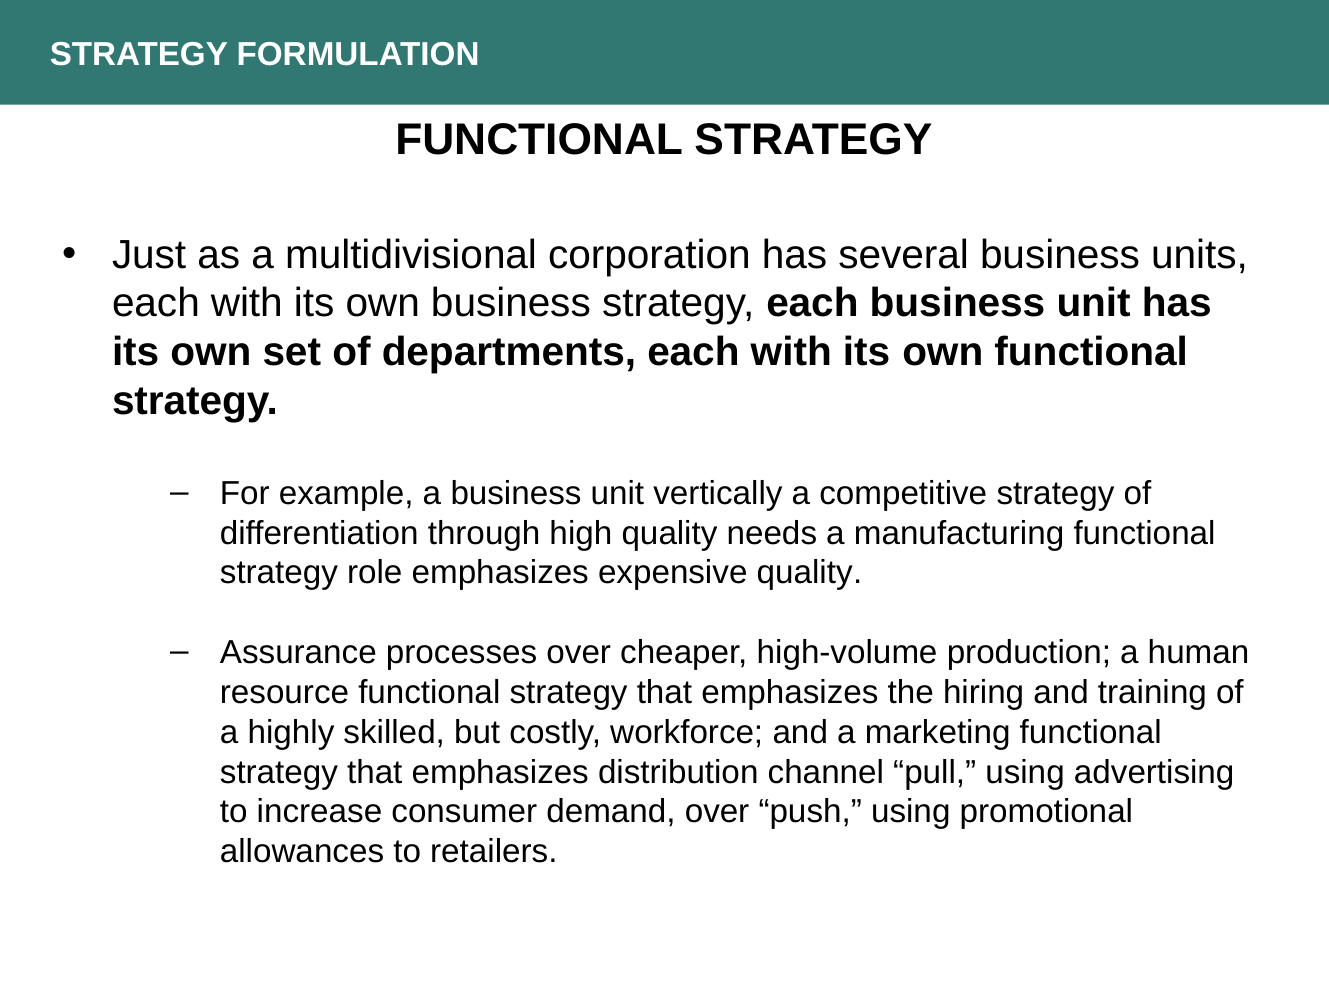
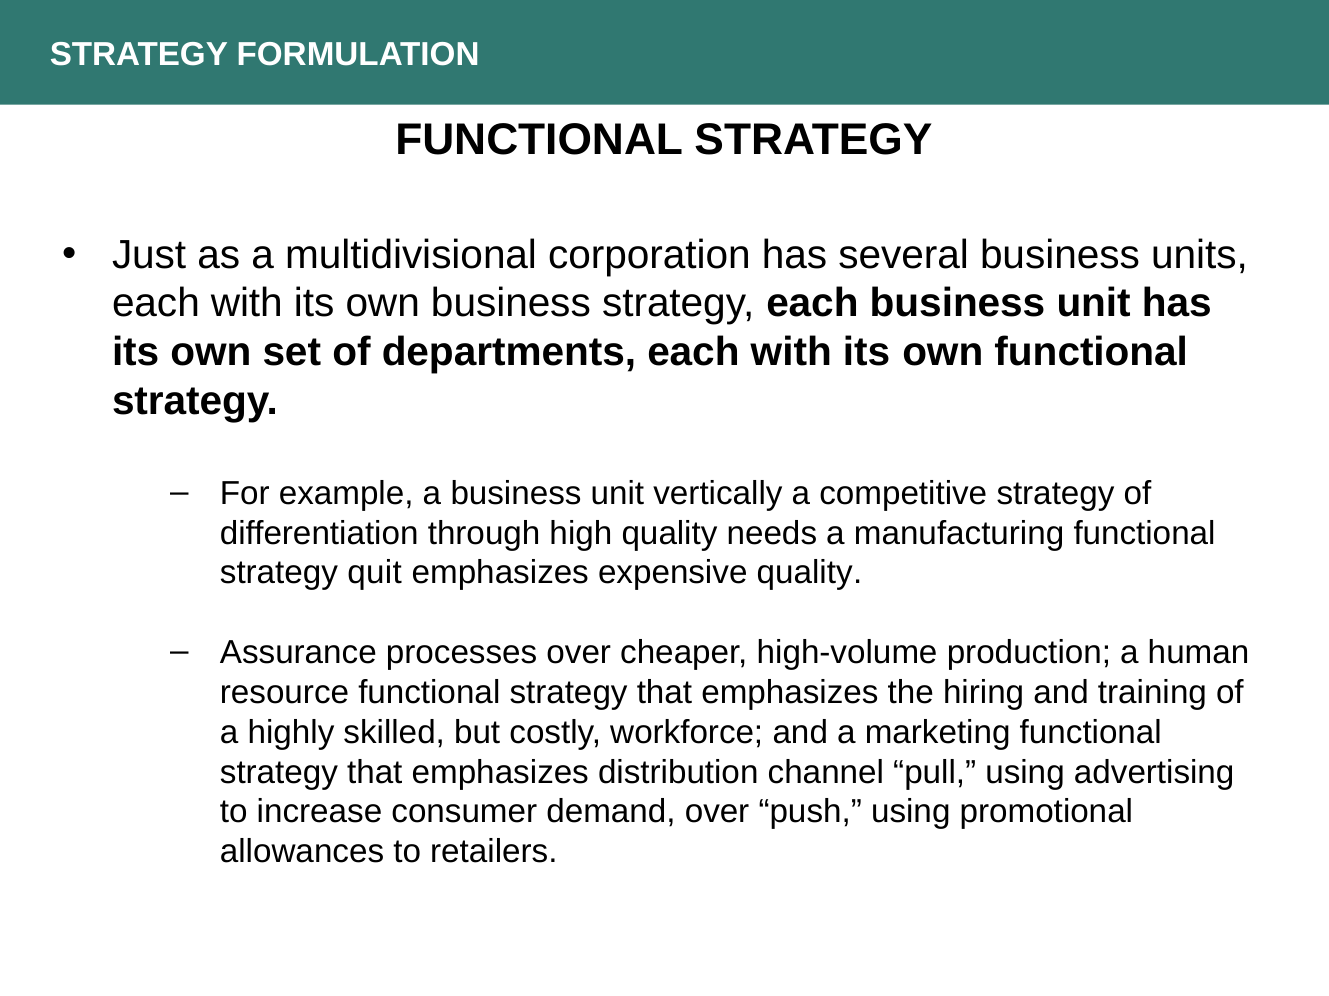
role: role -> quit
